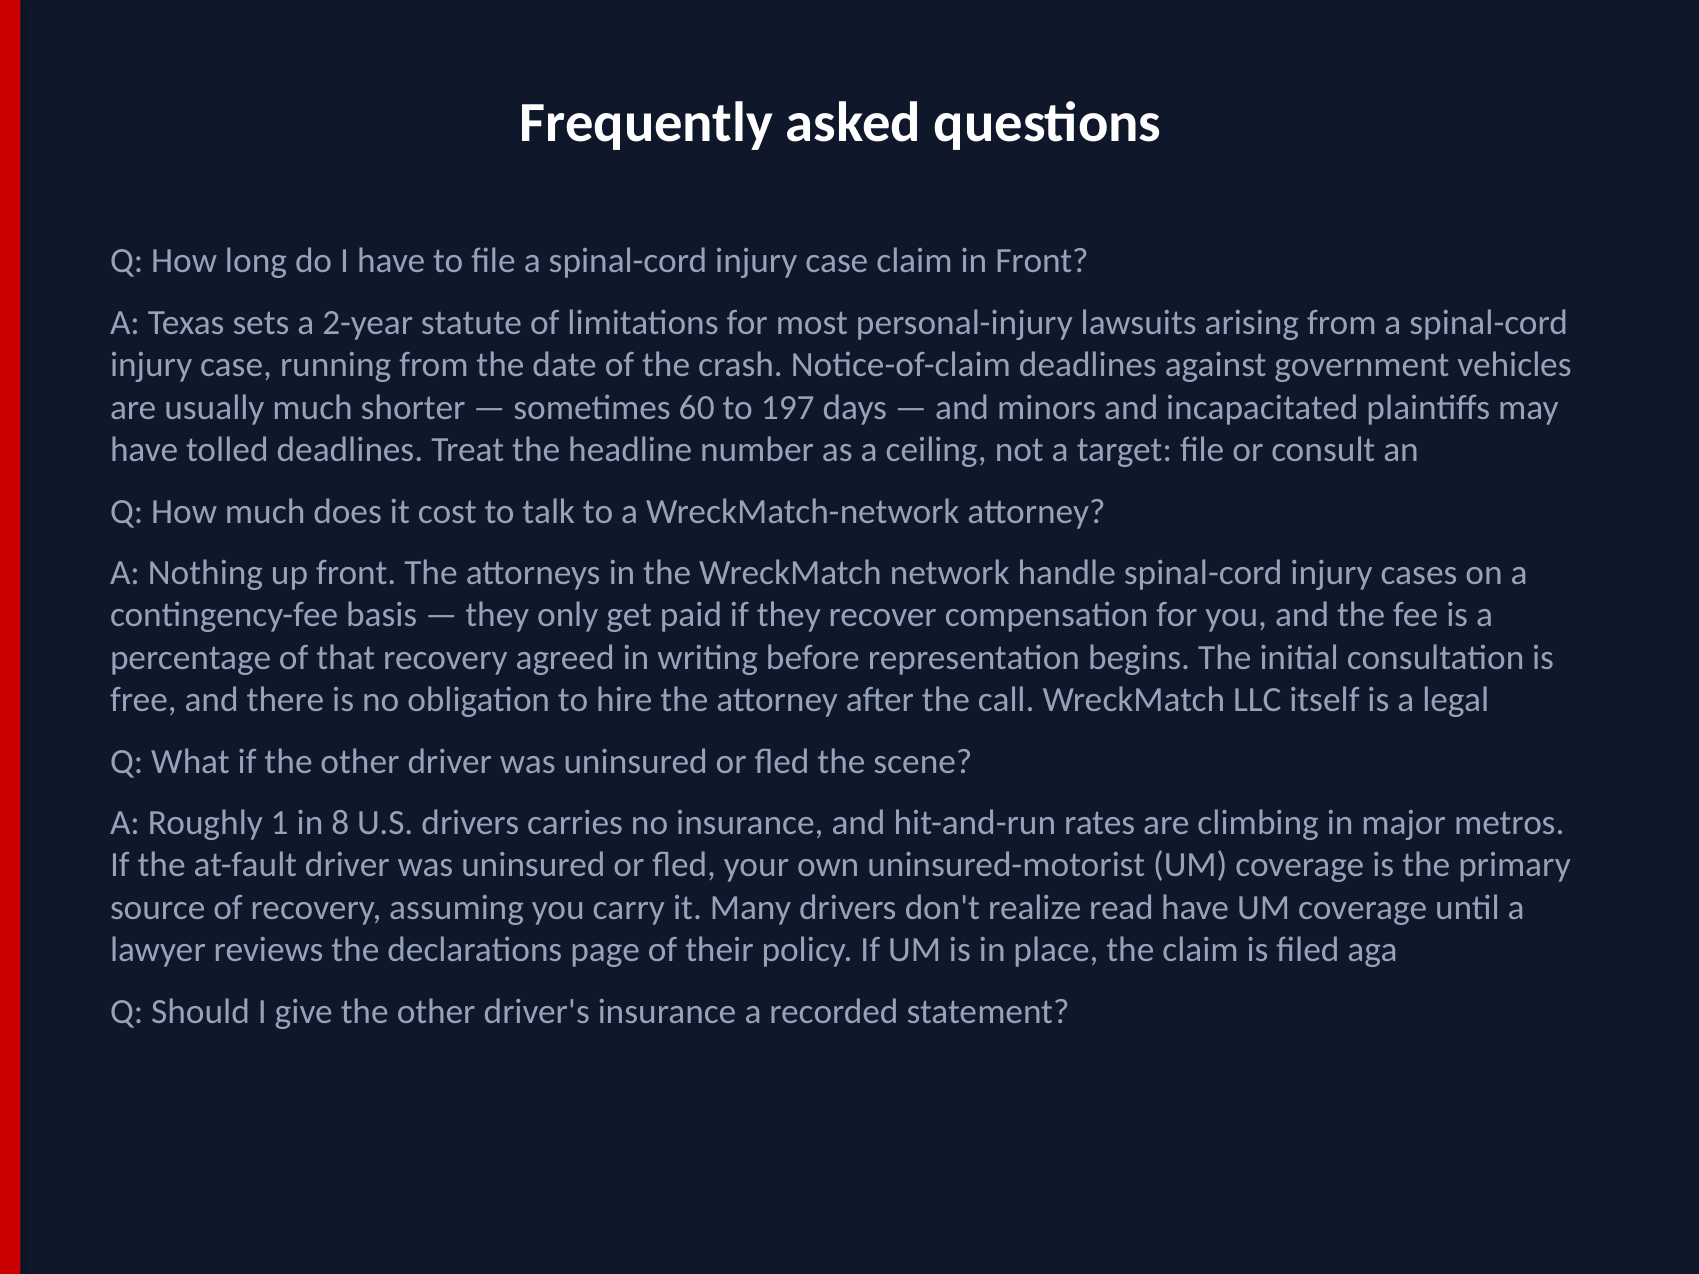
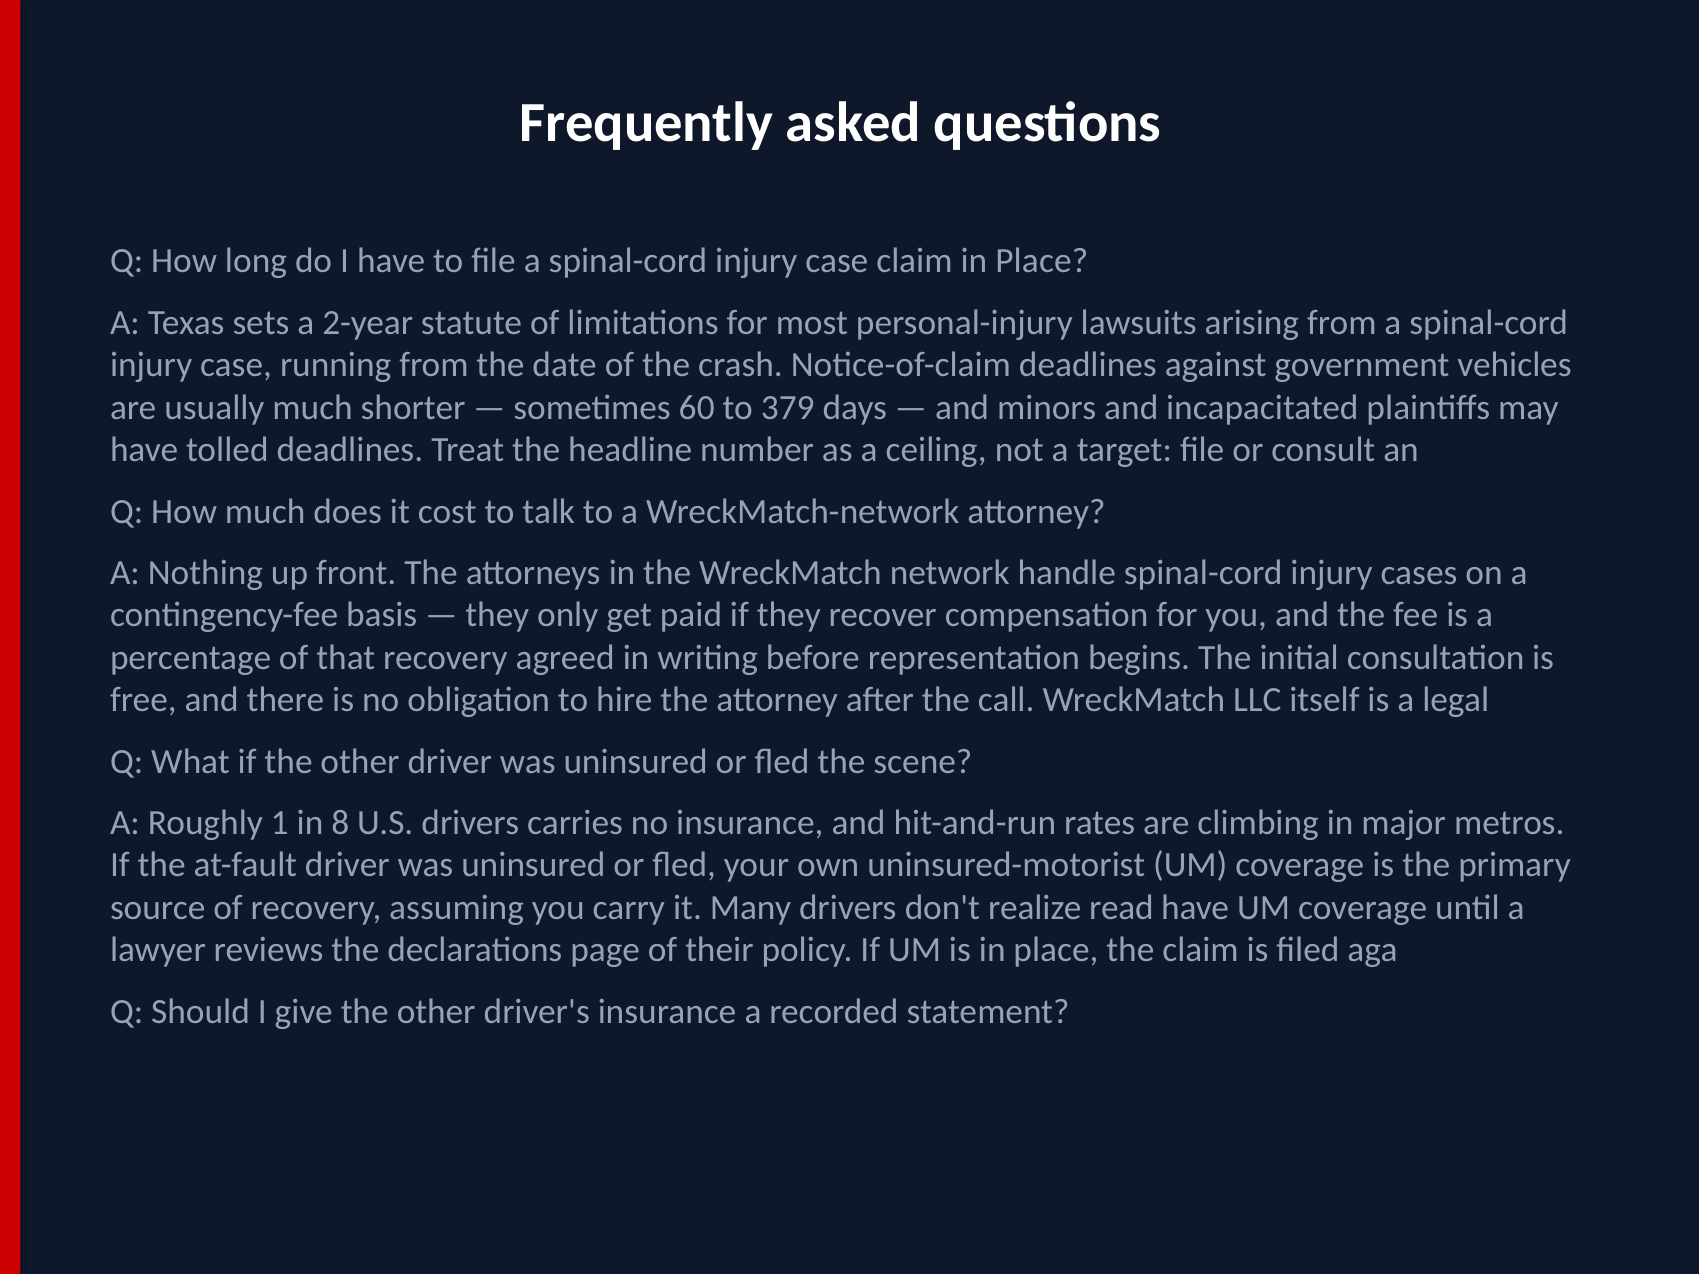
claim in Front: Front -> Place
197: 197 -> 379
